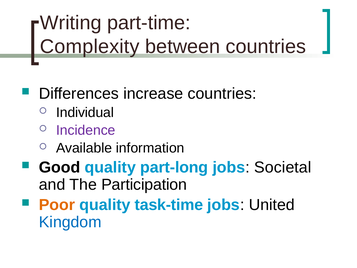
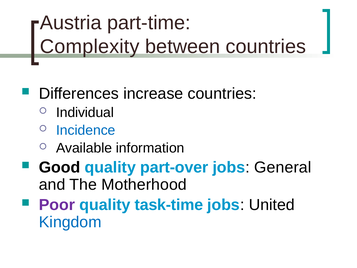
Writing: Writing -> Austria
Incidence colour: purple -> blue
part-long: part-long -> part-over
Societal: Societal -> General
Participation: Participation -> Motherhood
Poor colour: orange -> purple
